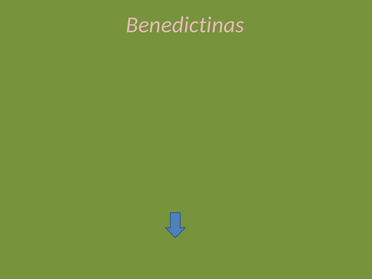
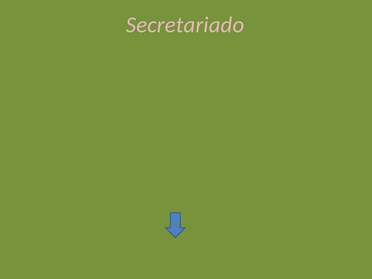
Benedictinas: Benedictinas -> Secretariado
